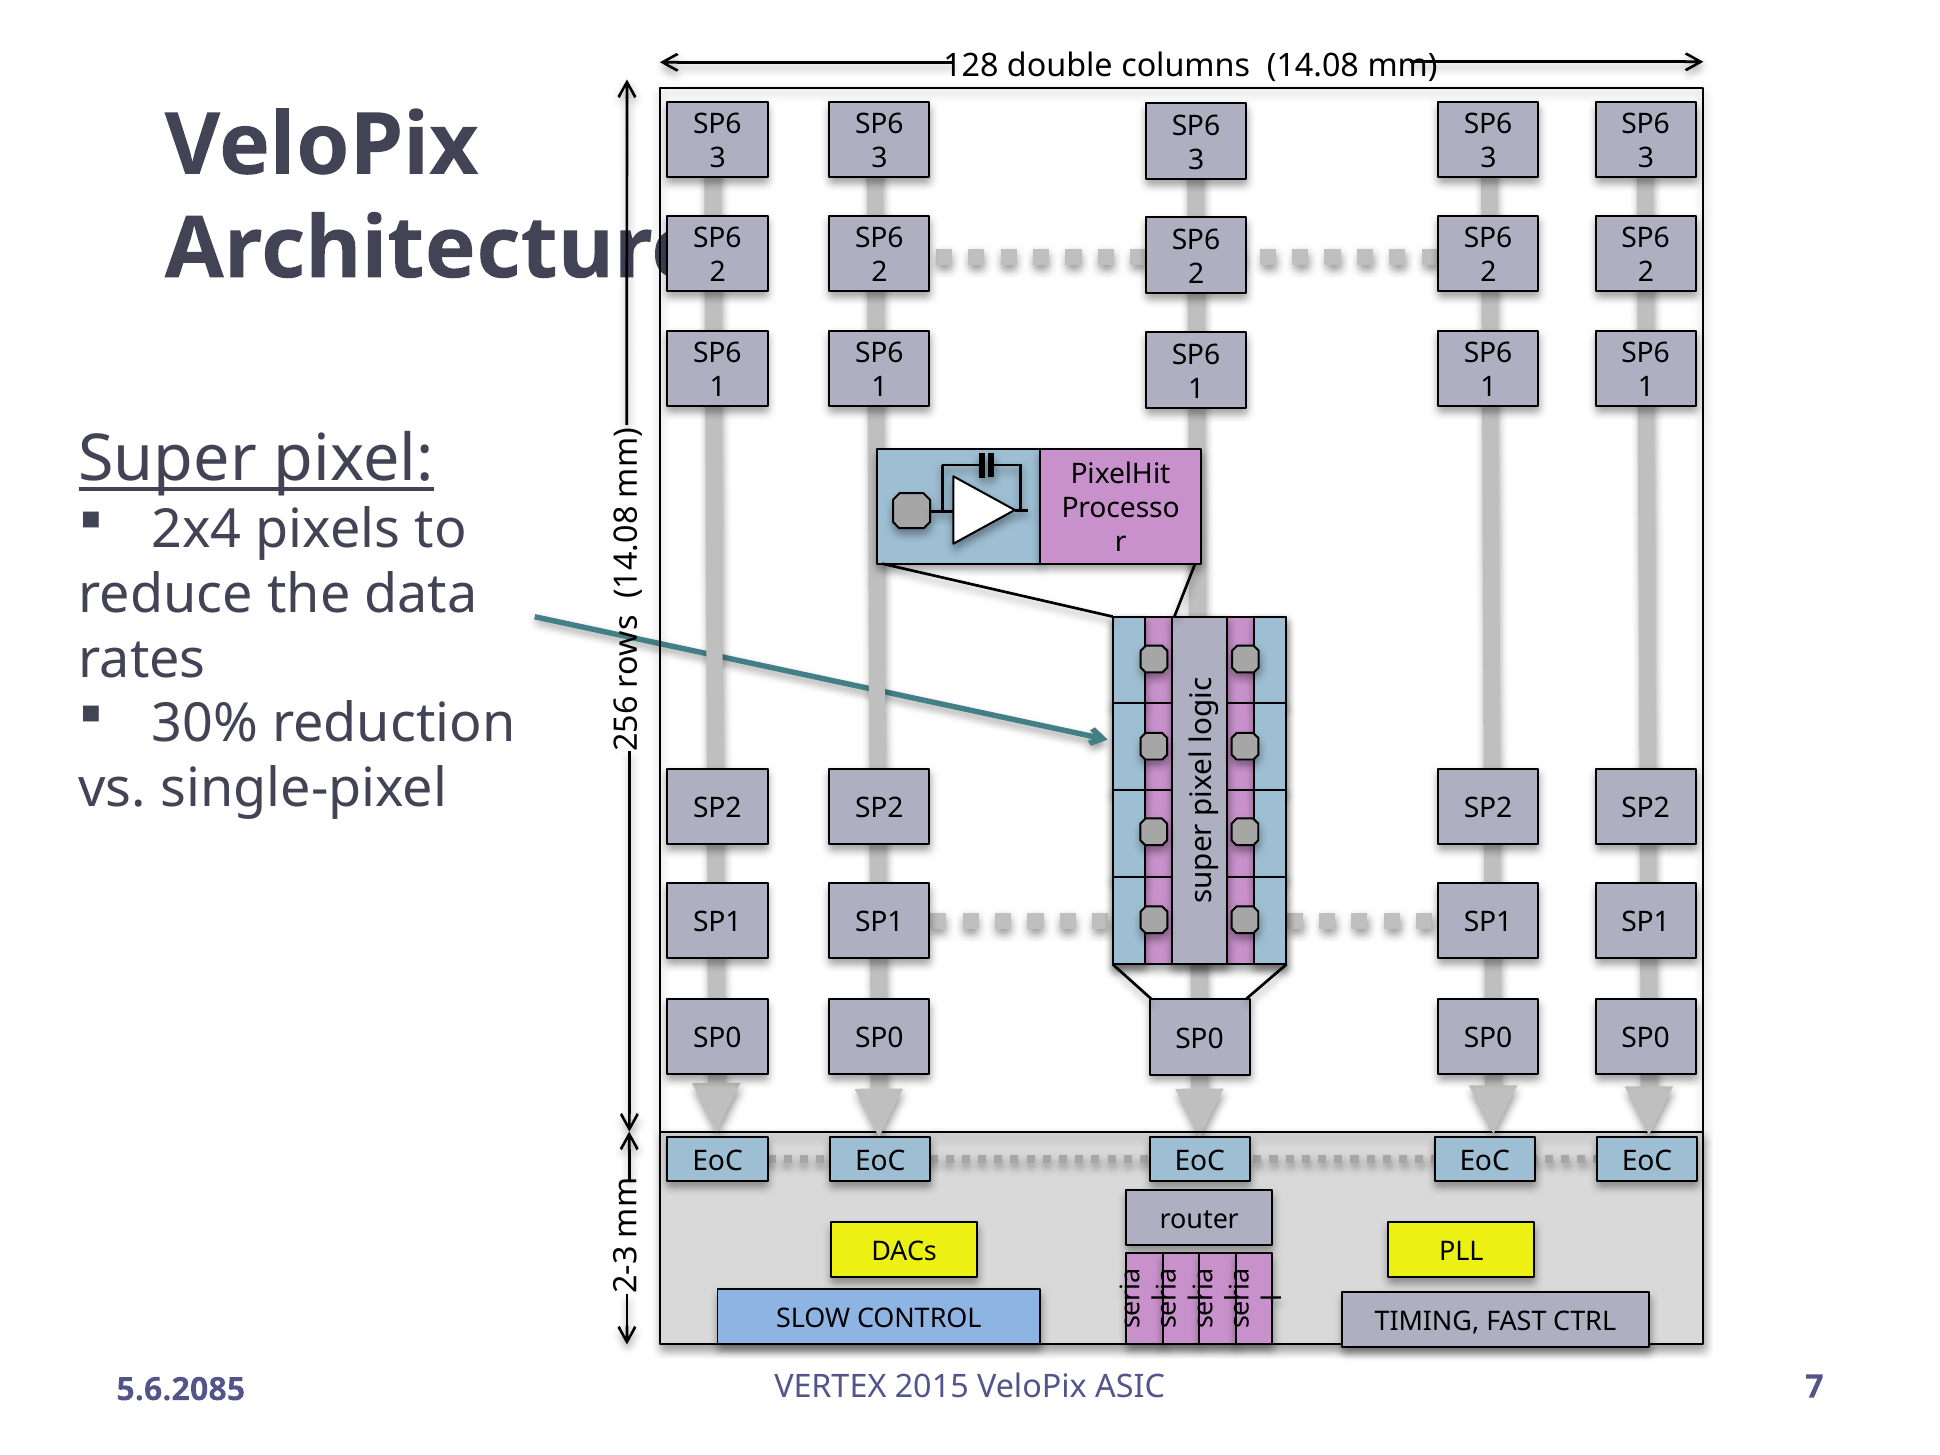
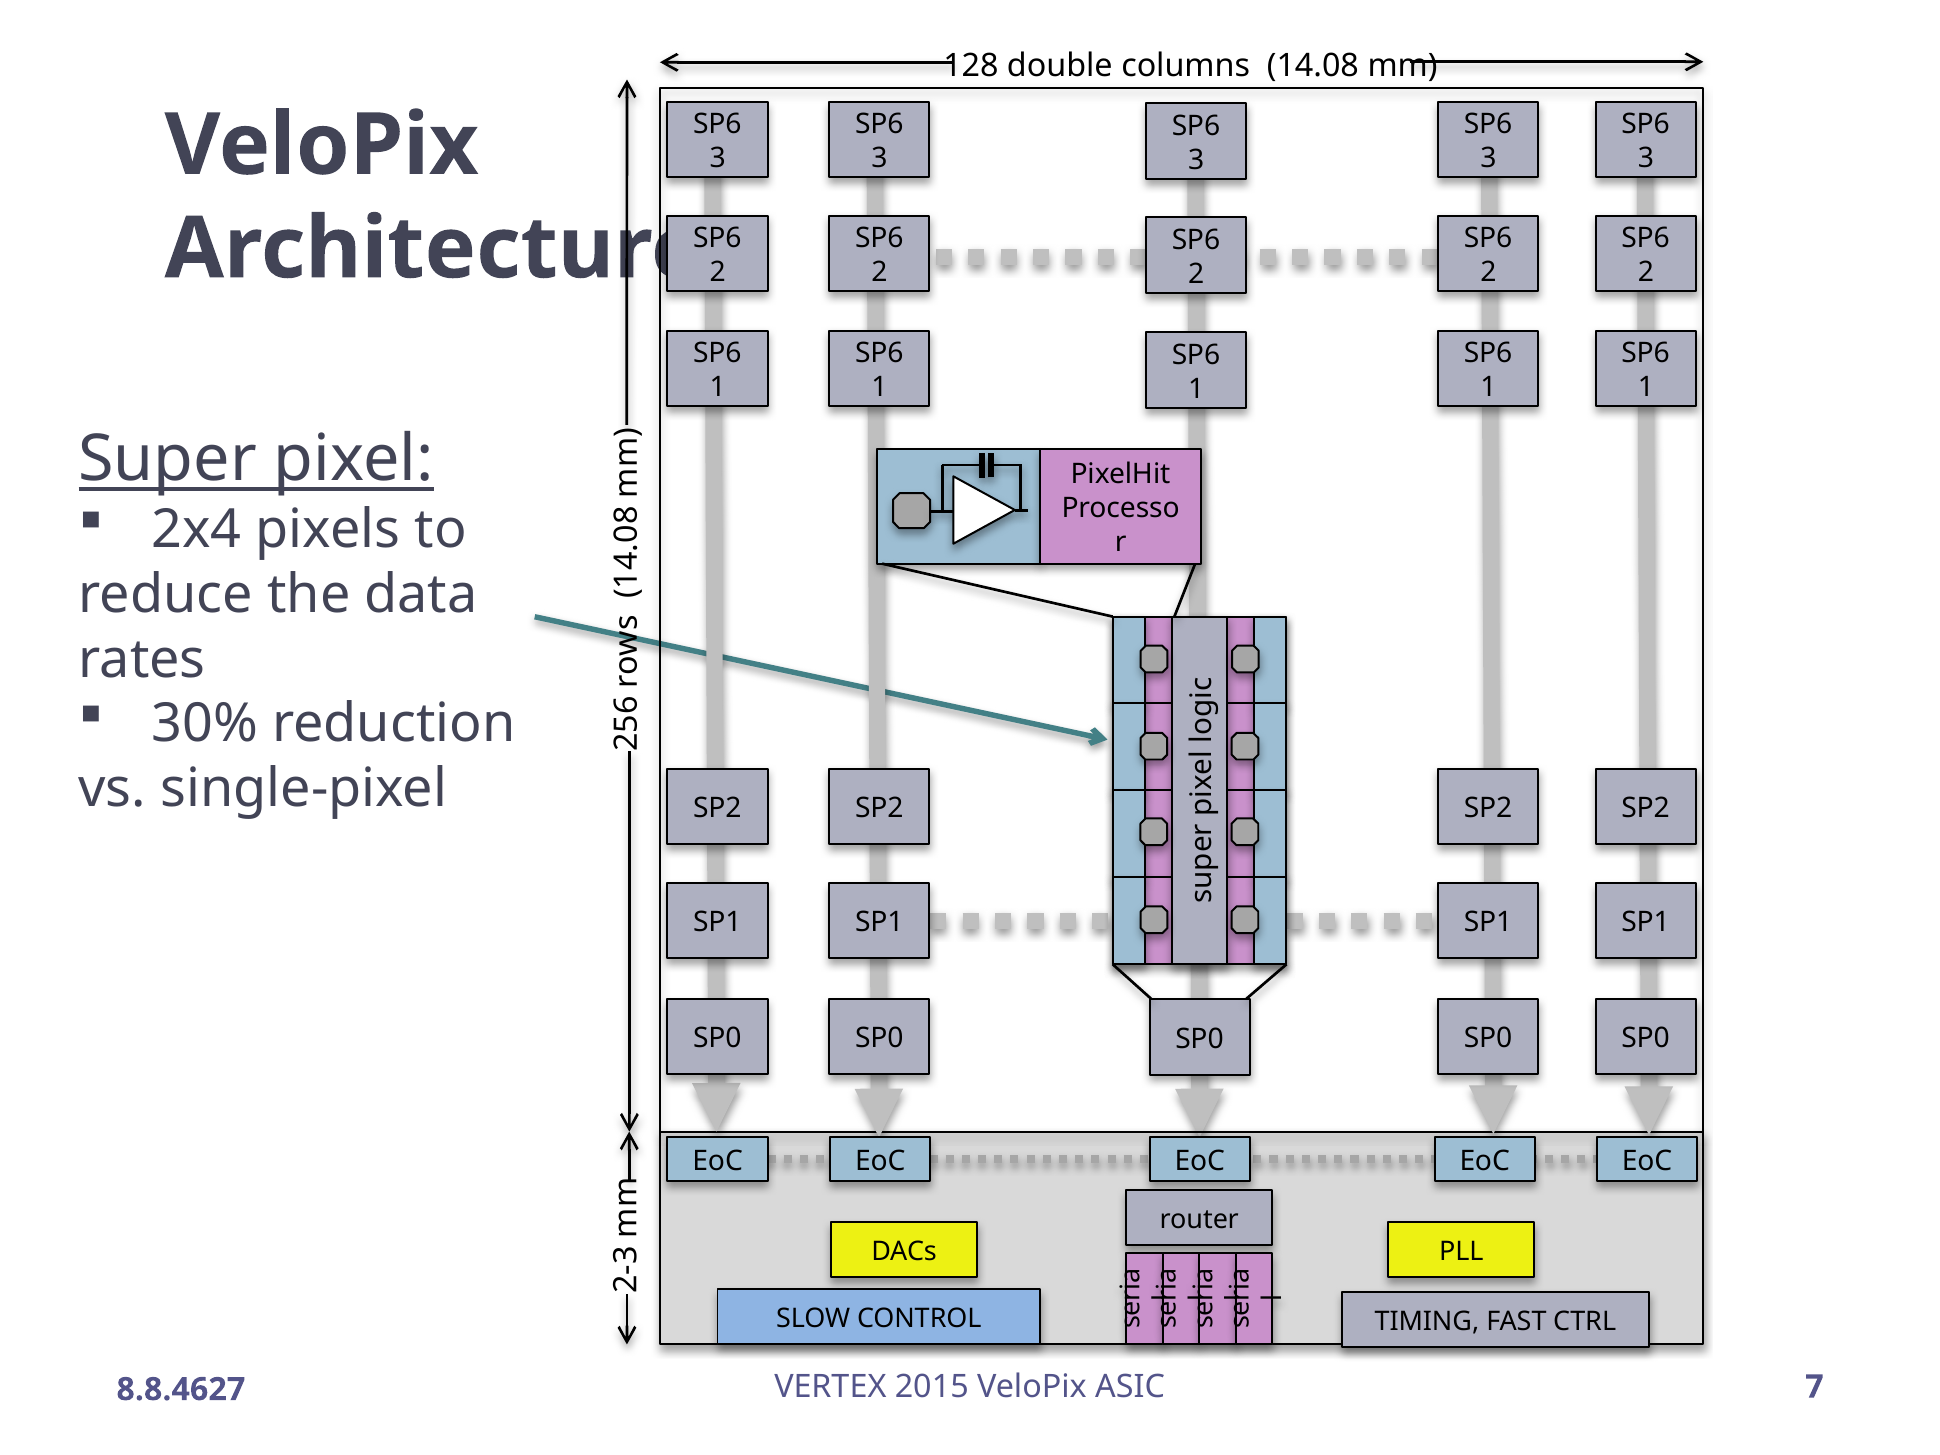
5.6.2085: 5.6.2085 -> 8.8.4627
